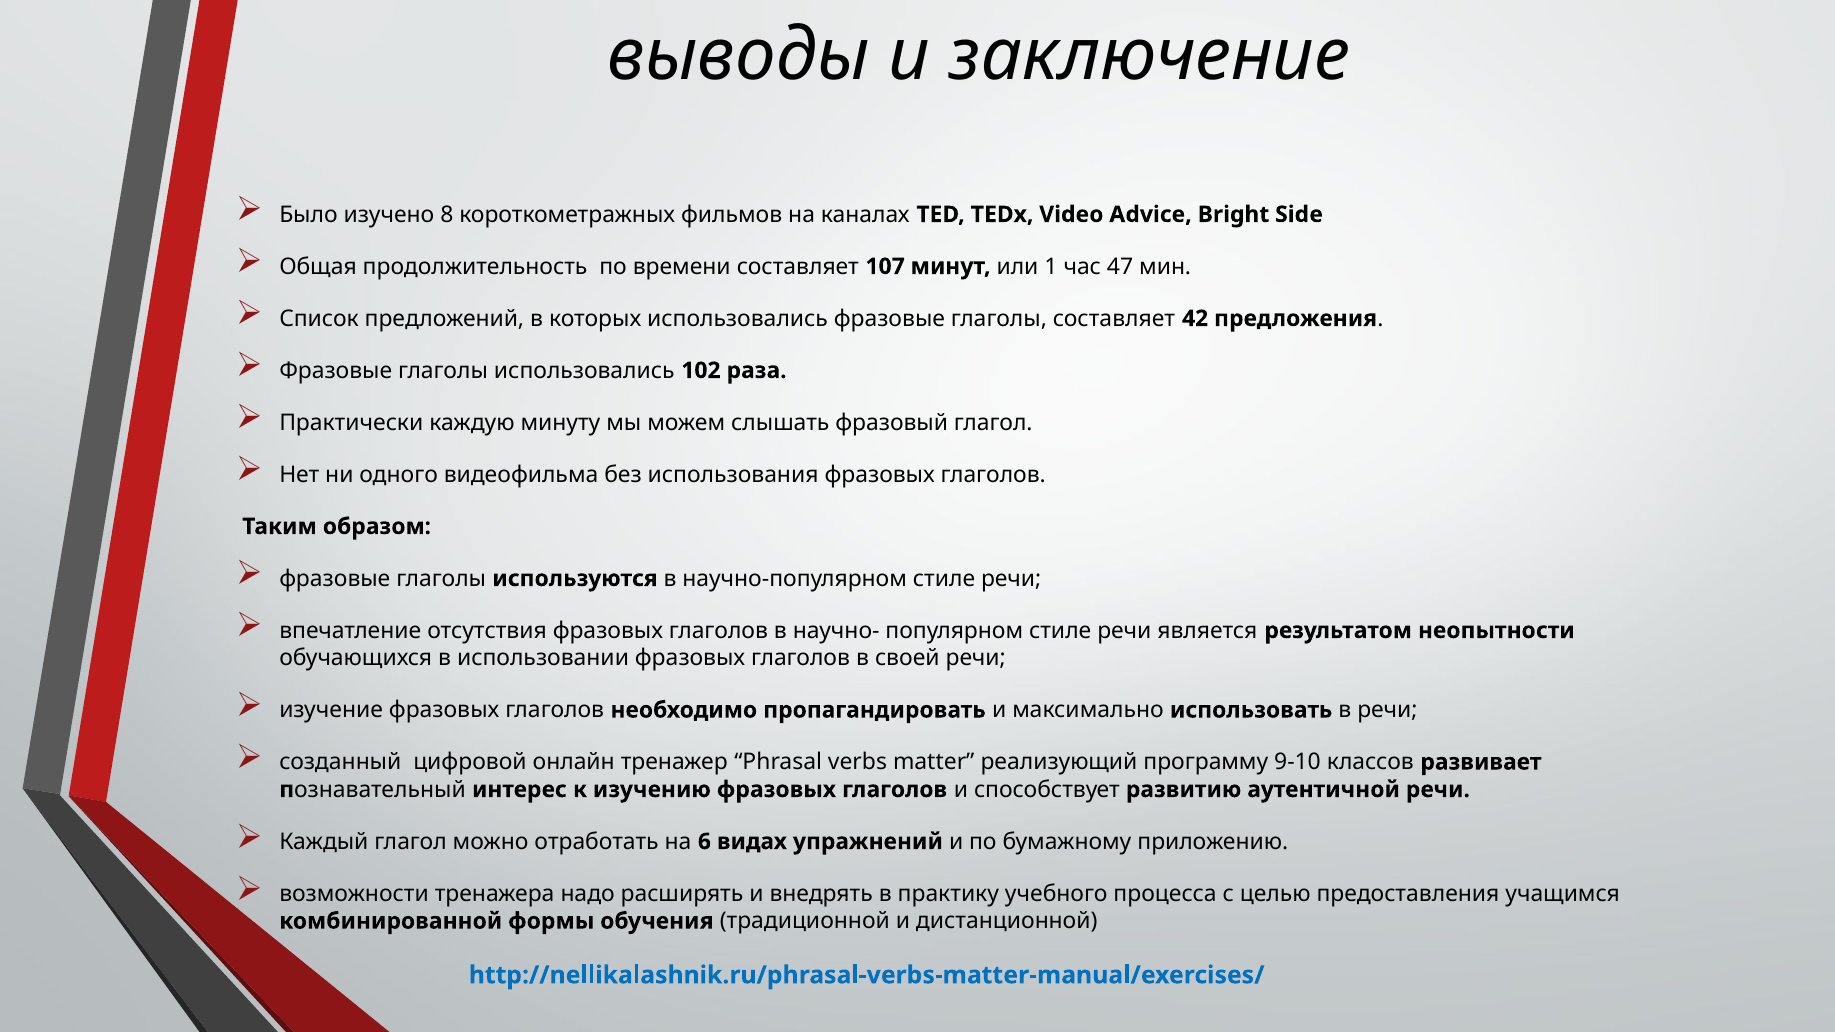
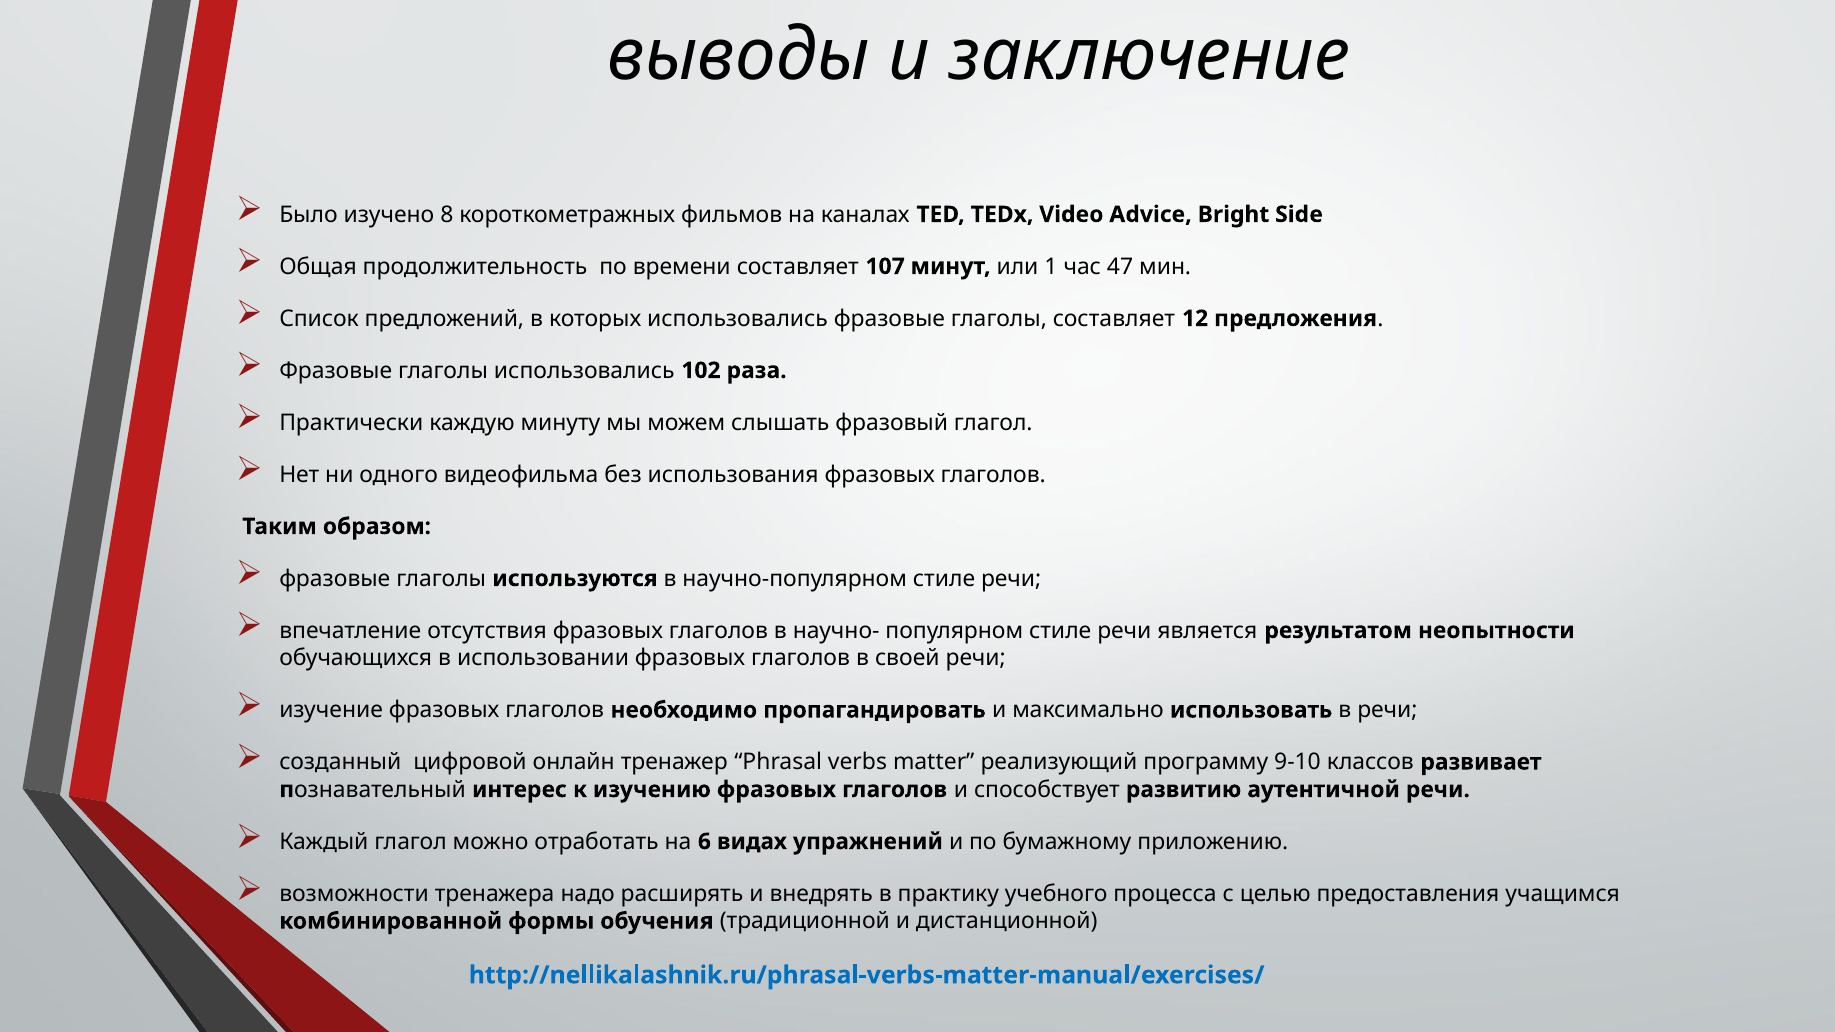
42: 42 -> 12
